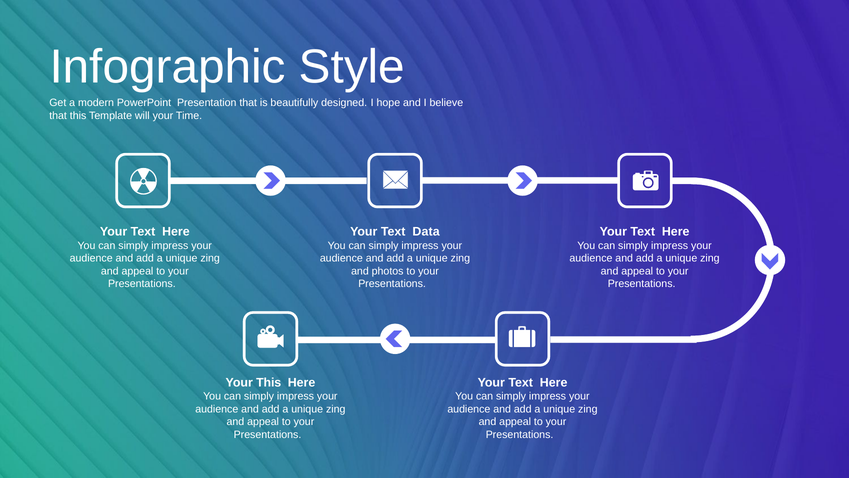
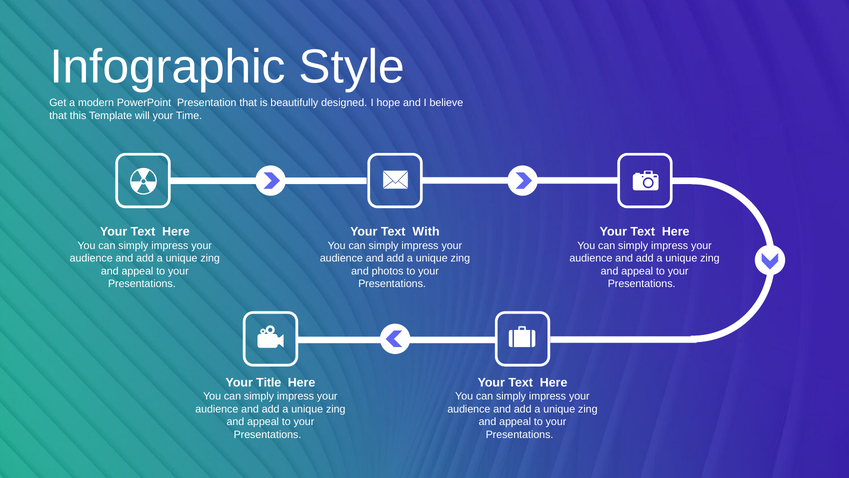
Data: Data -> With
Your This: This -> Title
